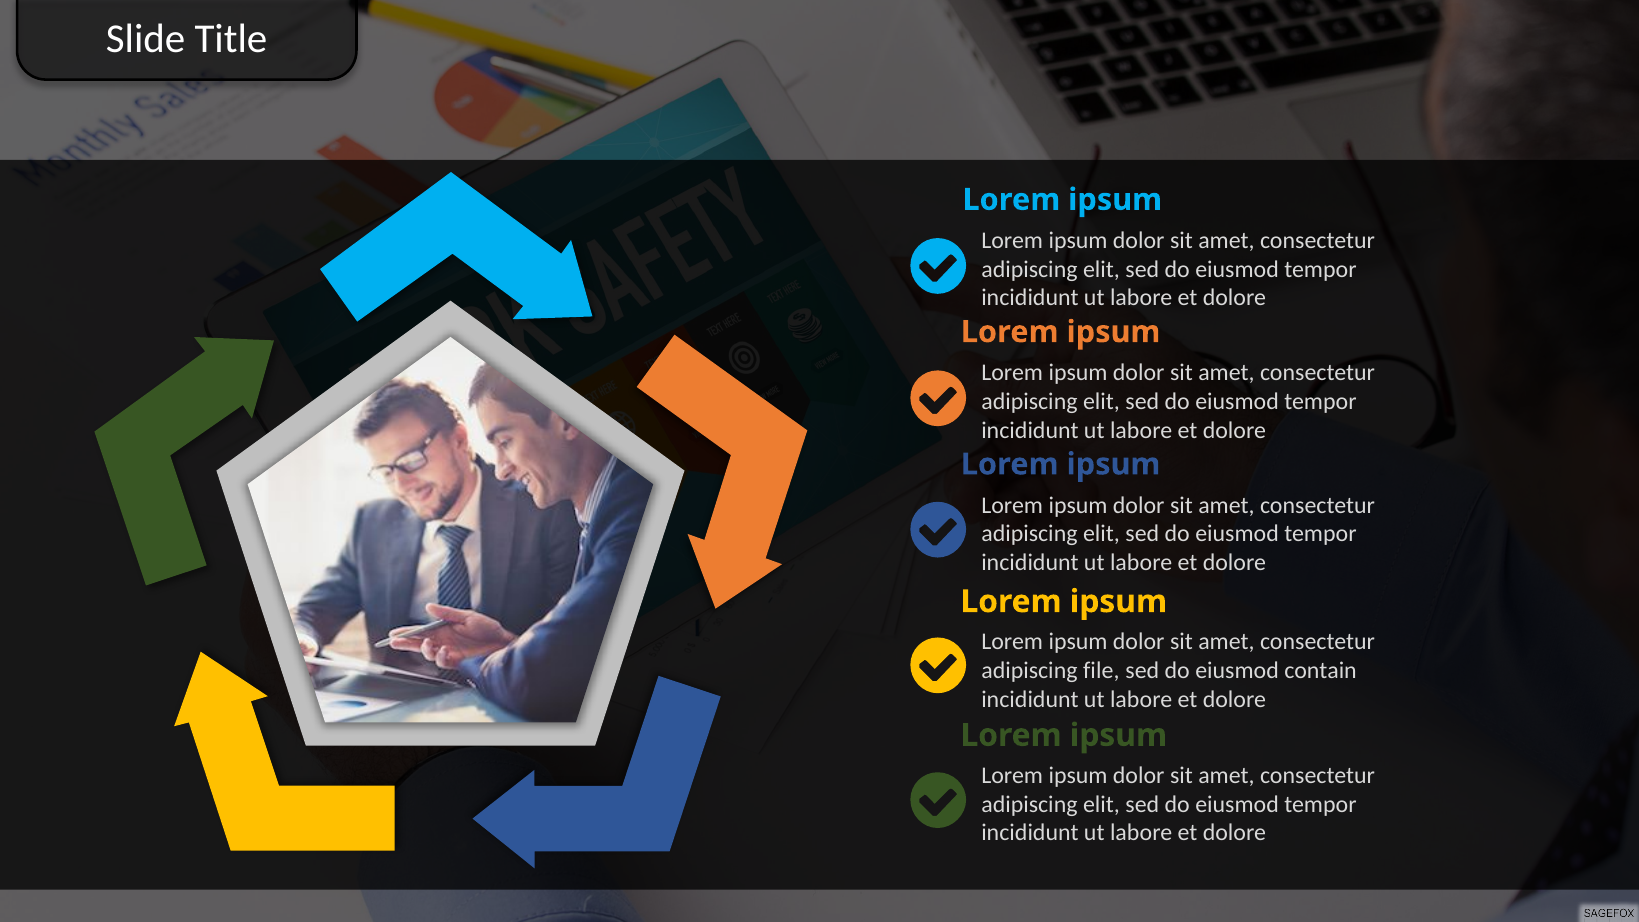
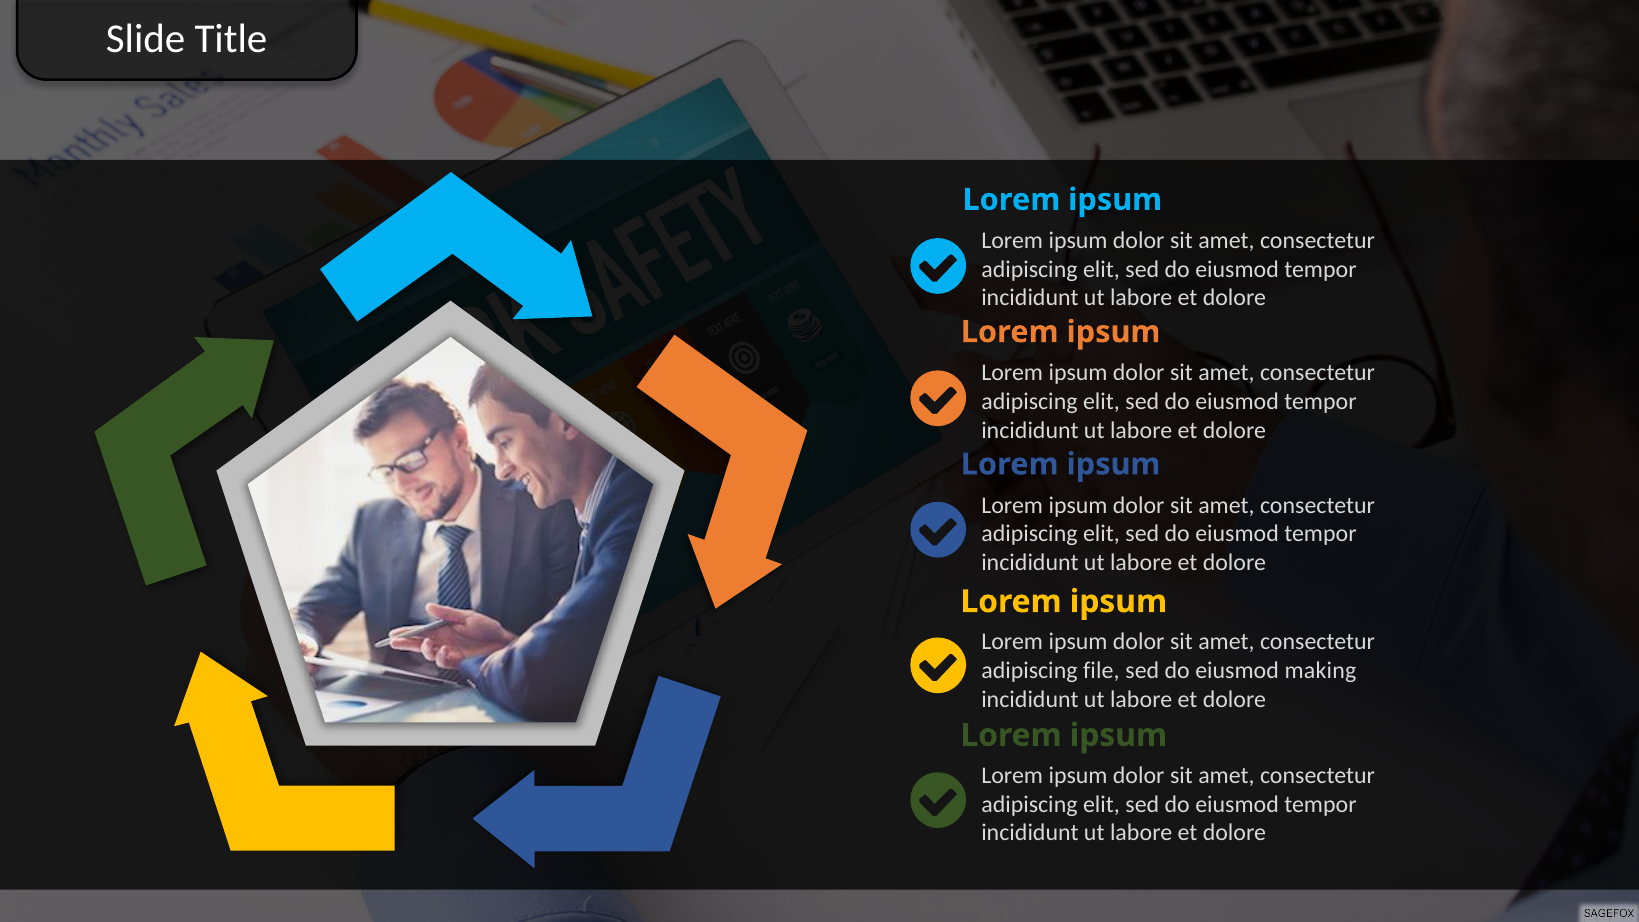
contain: contain -> making
